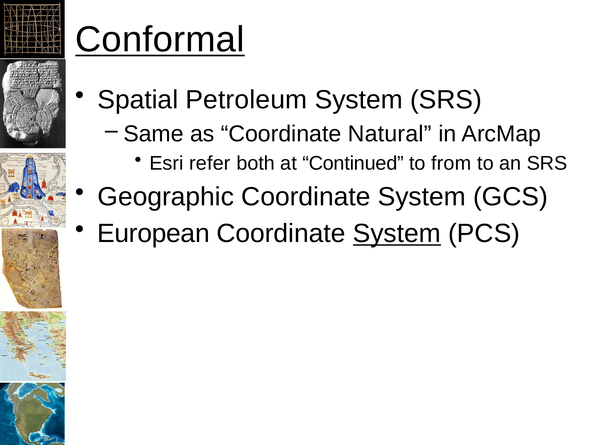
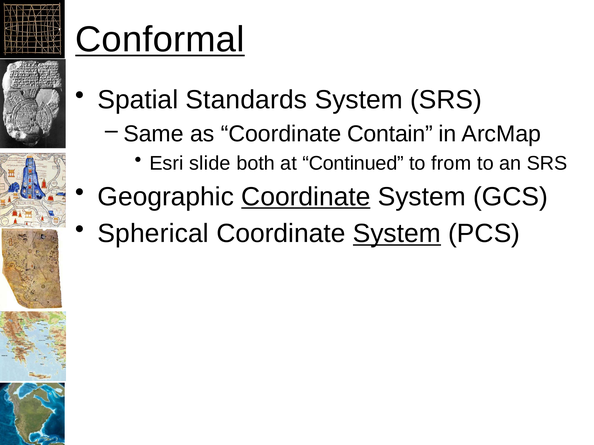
Petroleum: Petroleum -> Standards
Natural: Natural -> Contain
refer: refer -> slide
Coordinate at (306, 197) underline: none -> present
European: European -> Spherical
